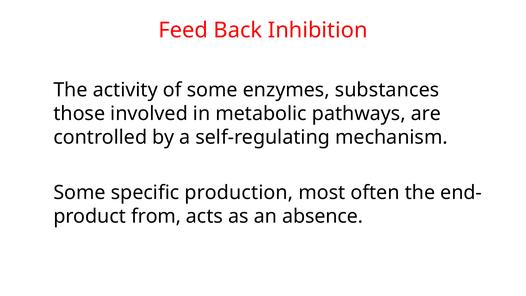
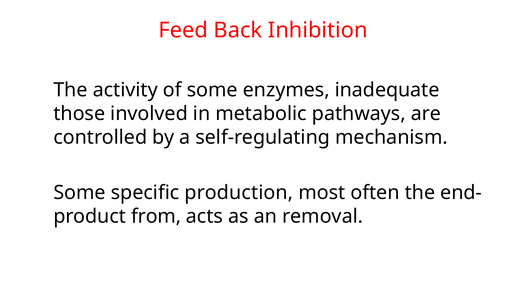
substances: substances -> inadequate
absence: absence -> removal
